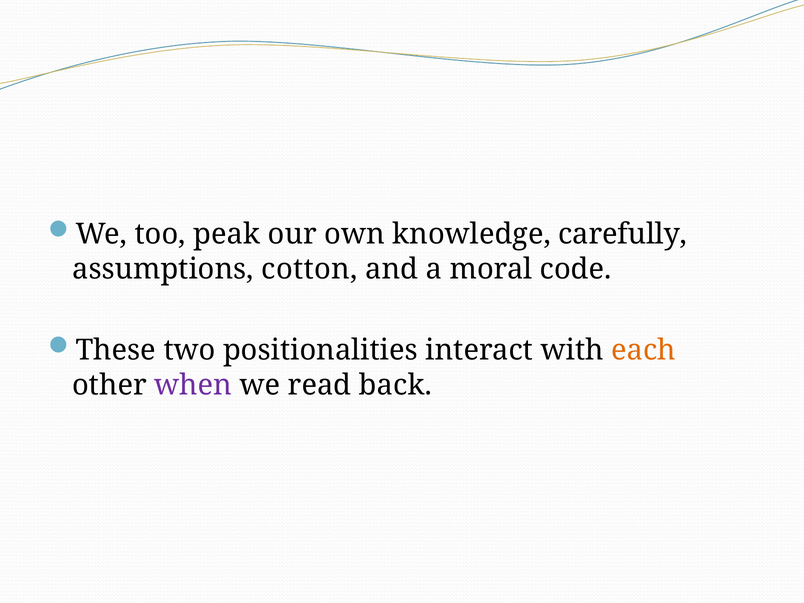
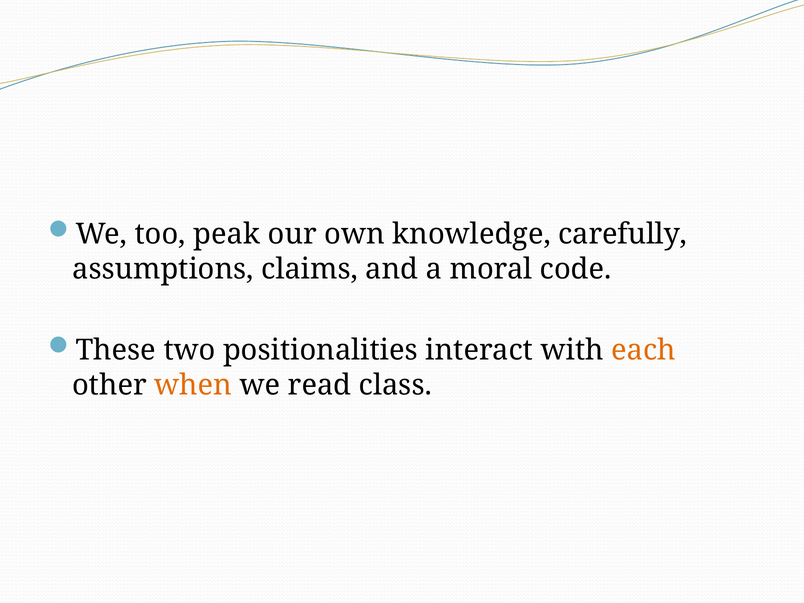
cotton: cotton -> claims
when colour: purple -> orange
back: back -> class
